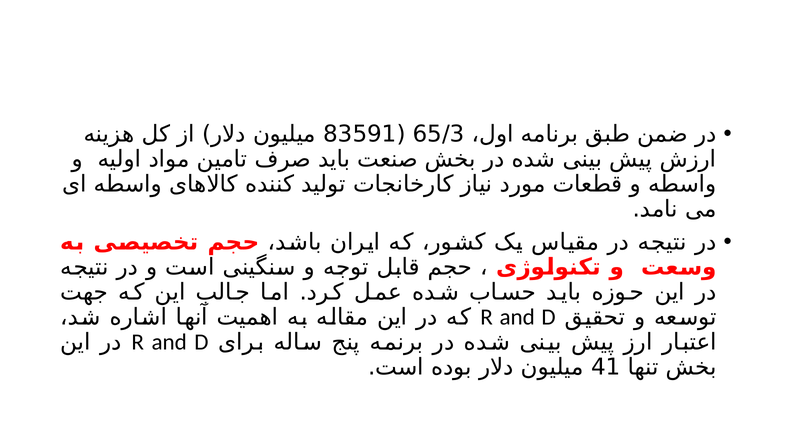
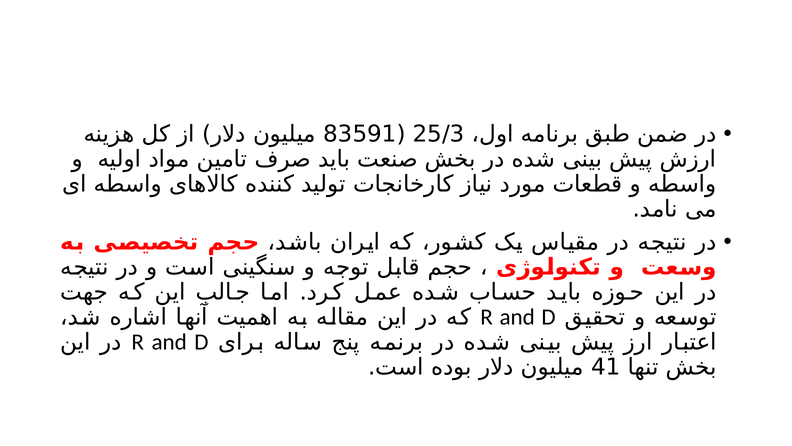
65/3: 65/3 -> 25/3
